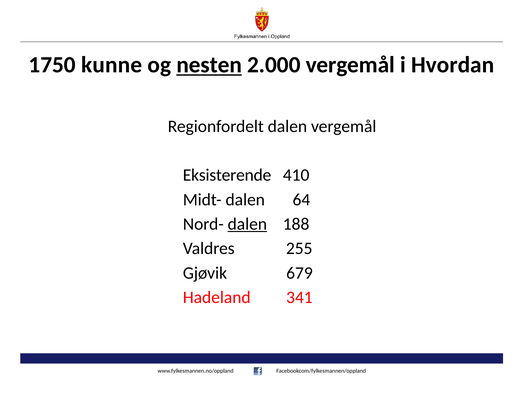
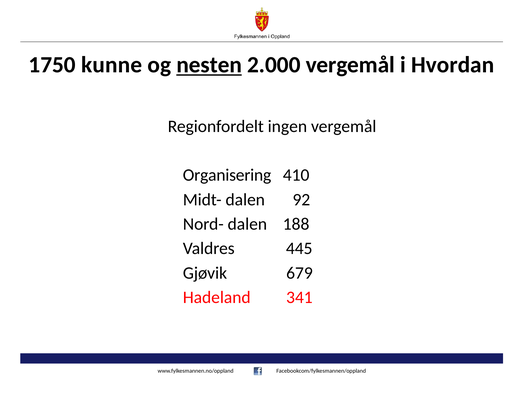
Regionfordelt dalen: dalen -> ingen
Eksisterende: Eksisterende -> Organisering
64: 64 -> 92
dalen at (247, 224) underline: present -> none
255: 255 -> 445
